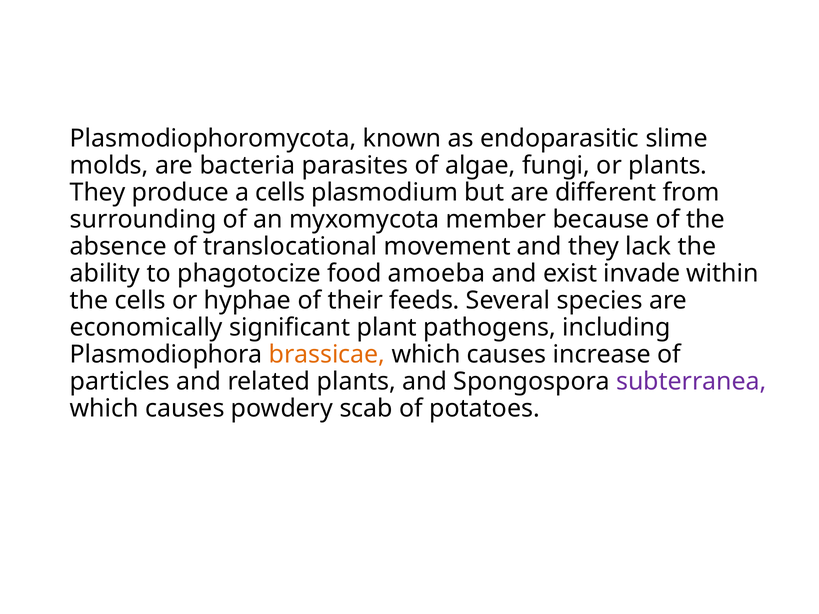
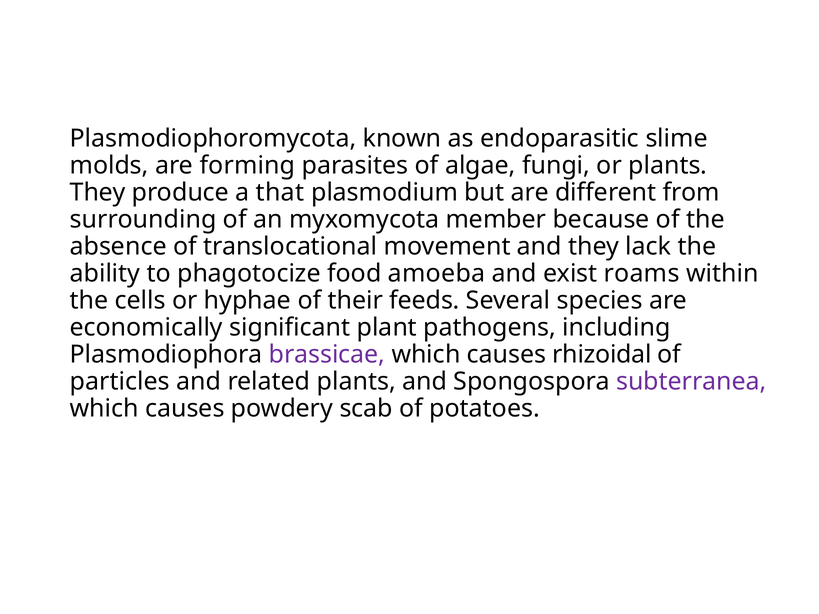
bacteria: bacteria -> forming
a cells: cells -> that
invade: invade -> roams
brassicae colour: orange -> purple
increase: increase -> rhizoidal
